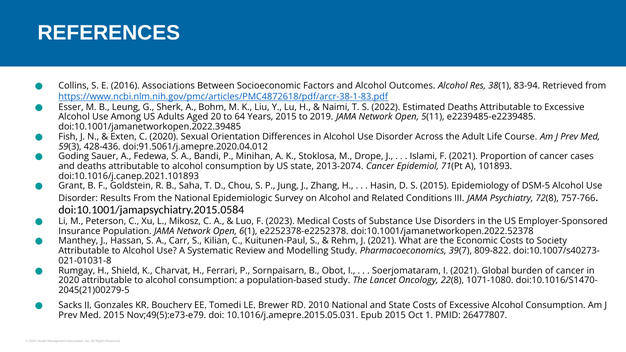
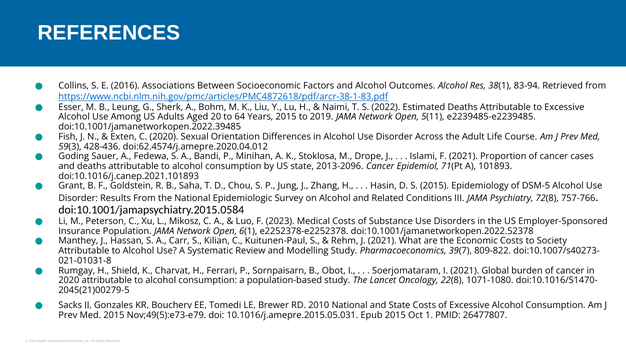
doi:91.5061/j.amepre.2020.04.012: doi:91.5061/j.amepre.2020.04.012 -> doi:62.4574/j.amepre.2020.04.012
2013-2074: 2013-2074 -> 2013-2096
